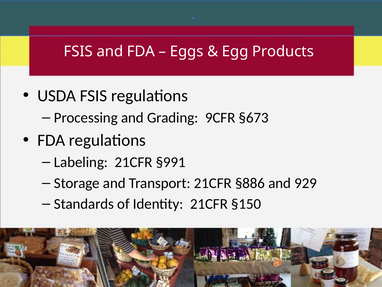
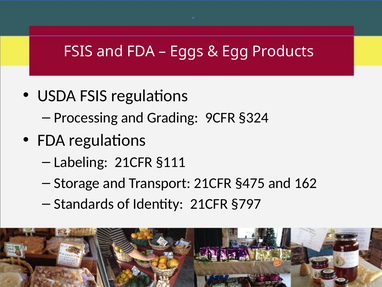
§673: §673 -> §324
§991: §991 -> §111
§886: §886 -> §475
929: 929 -> 162
§150: §150 -> §797
